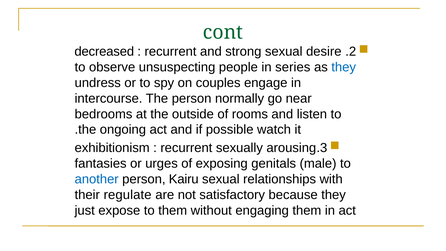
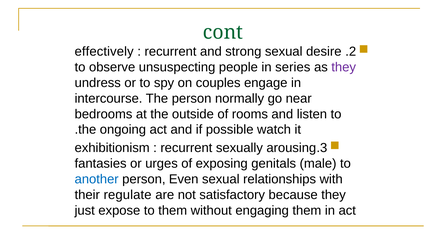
decreased: decreased -> effectively
they at (344, 67) colour: blue -> purple
Kairu: Kairu -> Even
